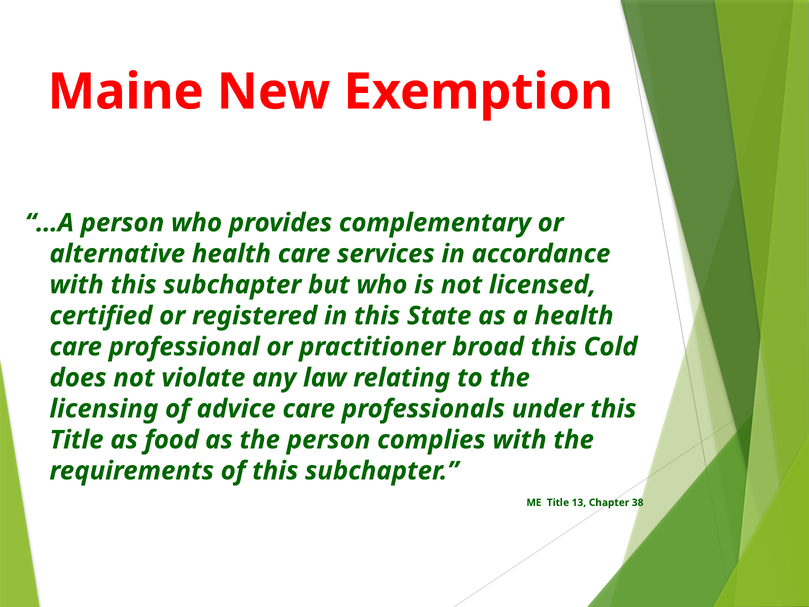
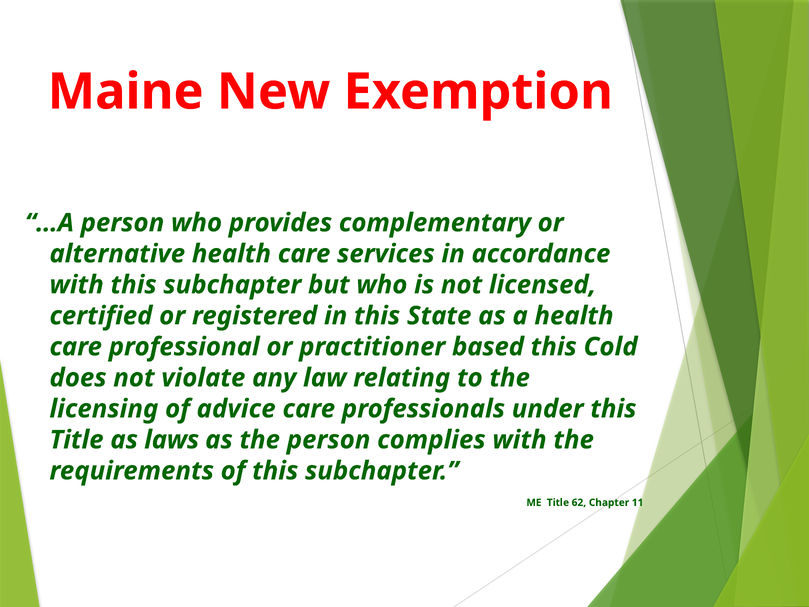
broad: broad -> based
food: food -> laws
13: 13 -> 62
38: 38 -> 11
